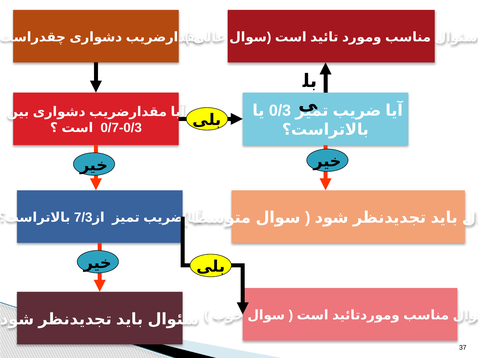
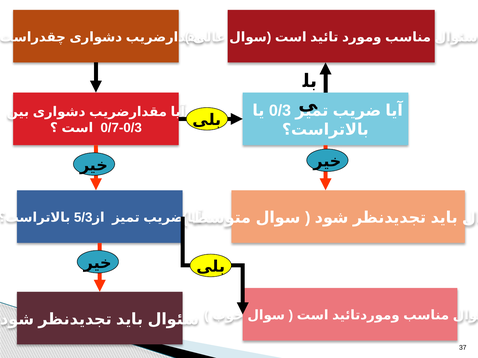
7/3: 7/3 -> 5/3
